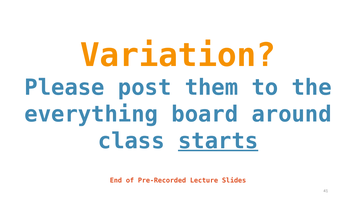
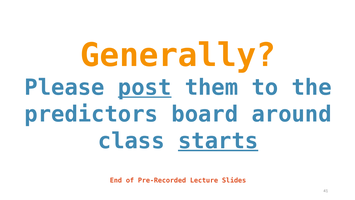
Variation: Variation -> Generally
post underline: none -> present
everything: everything -> predictors
